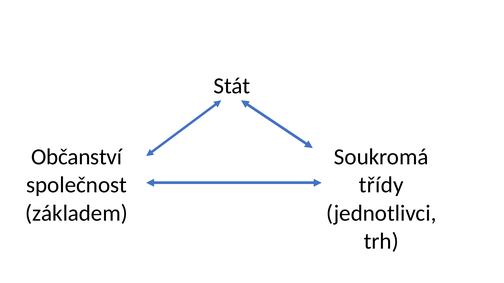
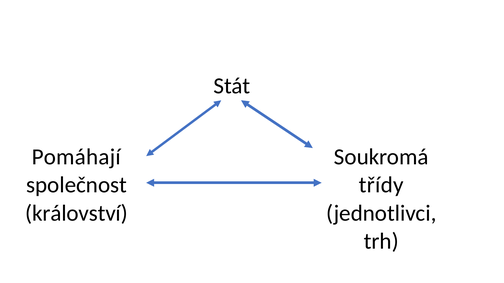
Občanství: Občanství -> Pomáhají
základem: základem -> království
